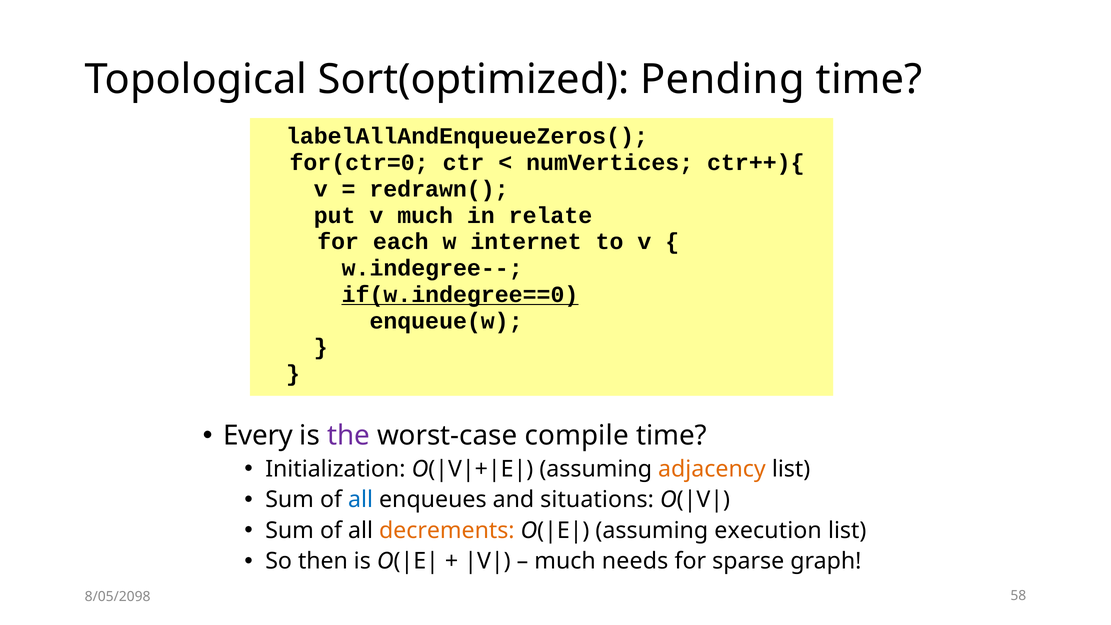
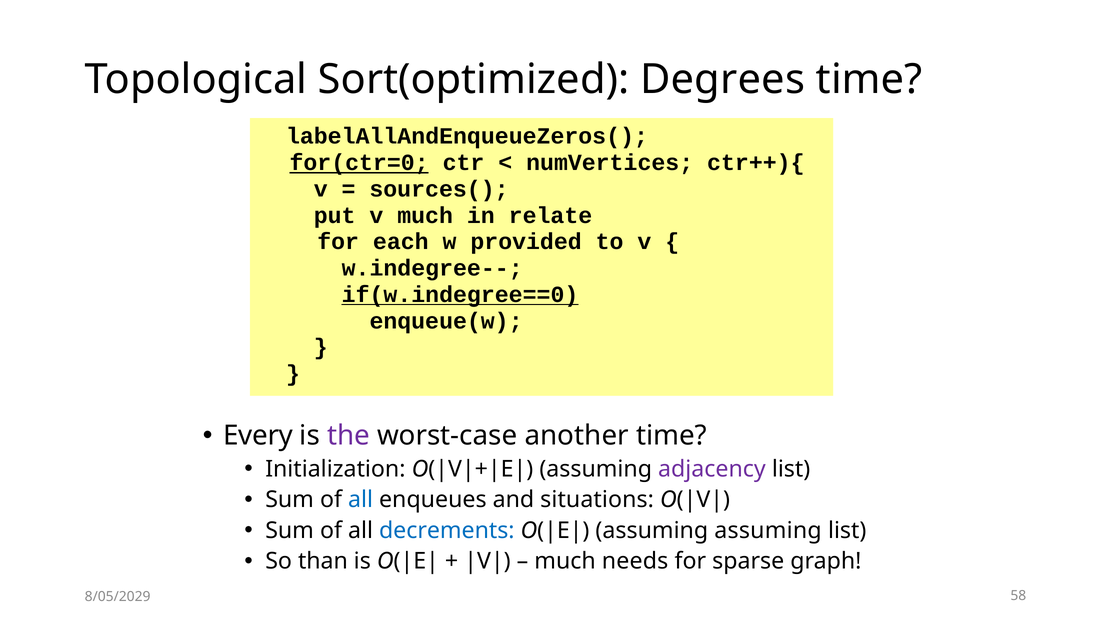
Pending: Pending -> Degrees
for(ctr=0 underline: none -> present
redrawn(: redrawn( -> sources(
internet: internet -> provided
compile: compile -> another
adjacency colour: orange -> purple
decrements colour: orange -> blue
assuming execution: execution -> assuming
then: then -> than
8/05/2098: 8/05/2098 -> 8/05/2029
